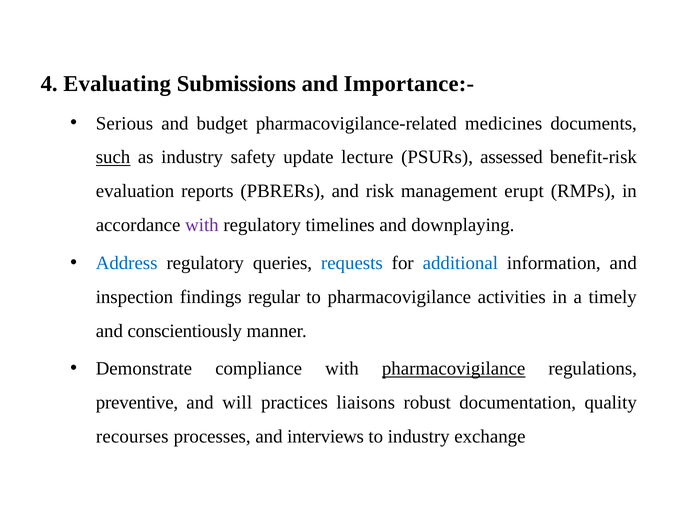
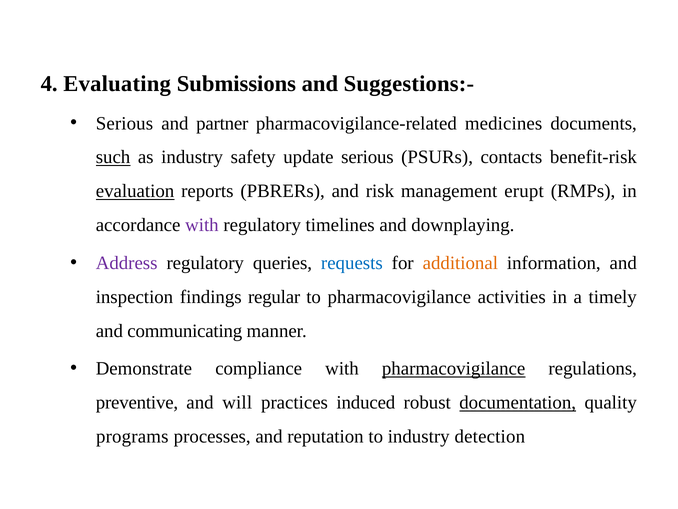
Importance:-: Importance:- -> Suggestions:-
budget: budget -> partner
update lecture: lecture -> serious
assessed: assessed -> contacts
evaluation underline: none -> present
Address colour: blue -> purple
additional colour: blue -> orange
conscientiously: conscientiously -> communicating
liaisons: liaisons -> induced
documentation underline: none -> present
recourses: recourses -> programs
interviews: interviews -> reputation
exchange: exchange -> detection
